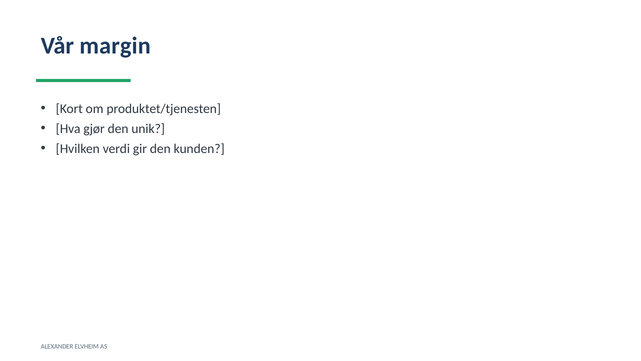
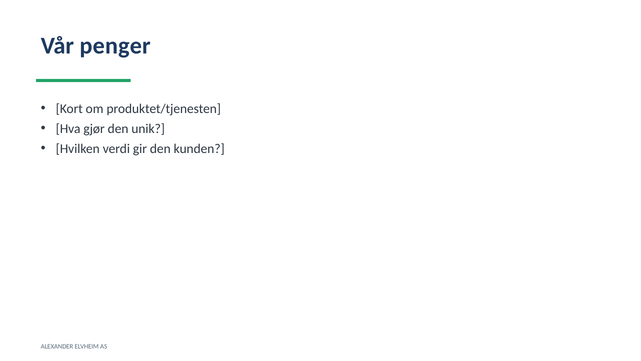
margin: margin -> penger
